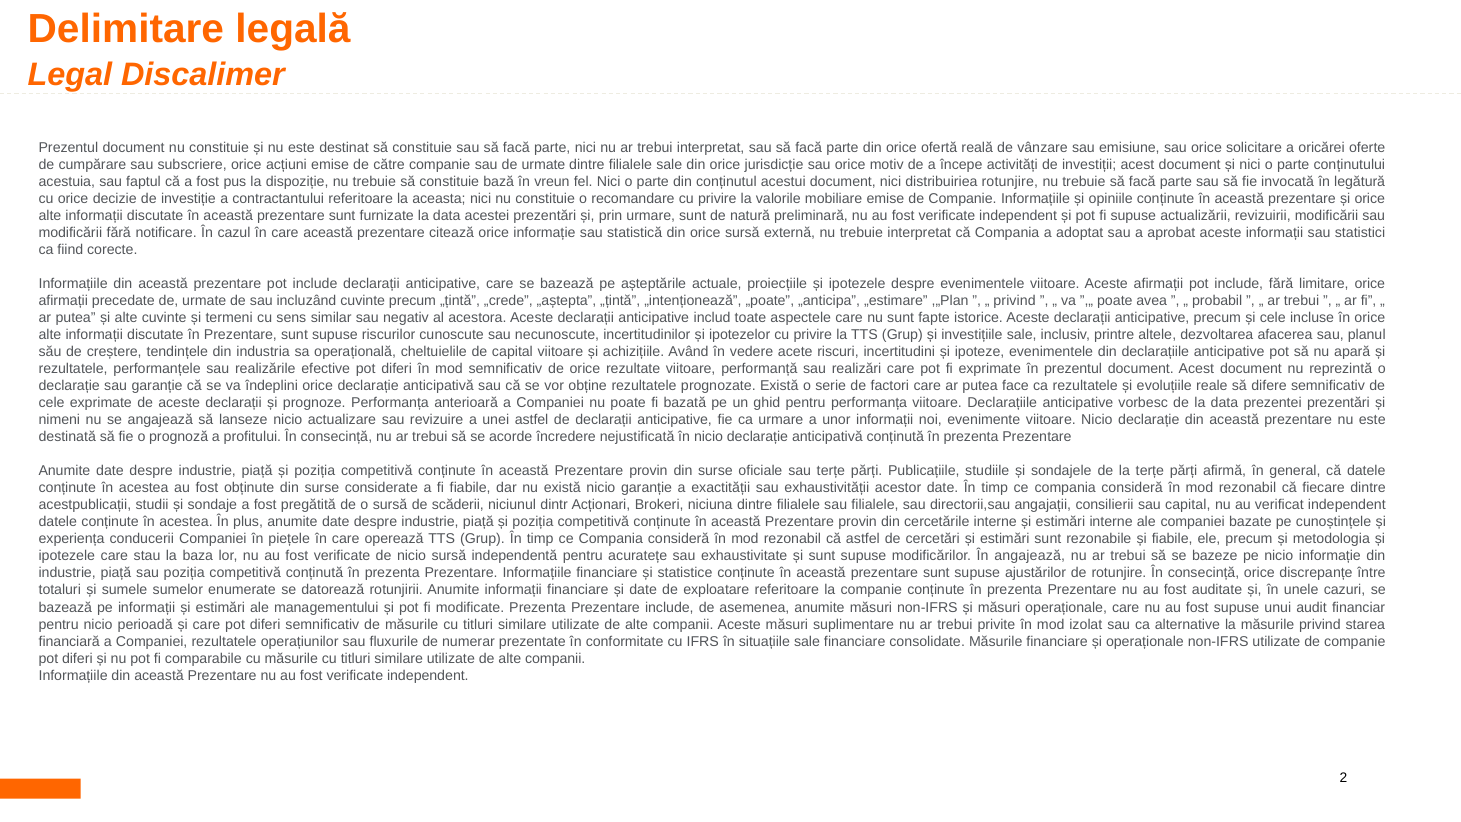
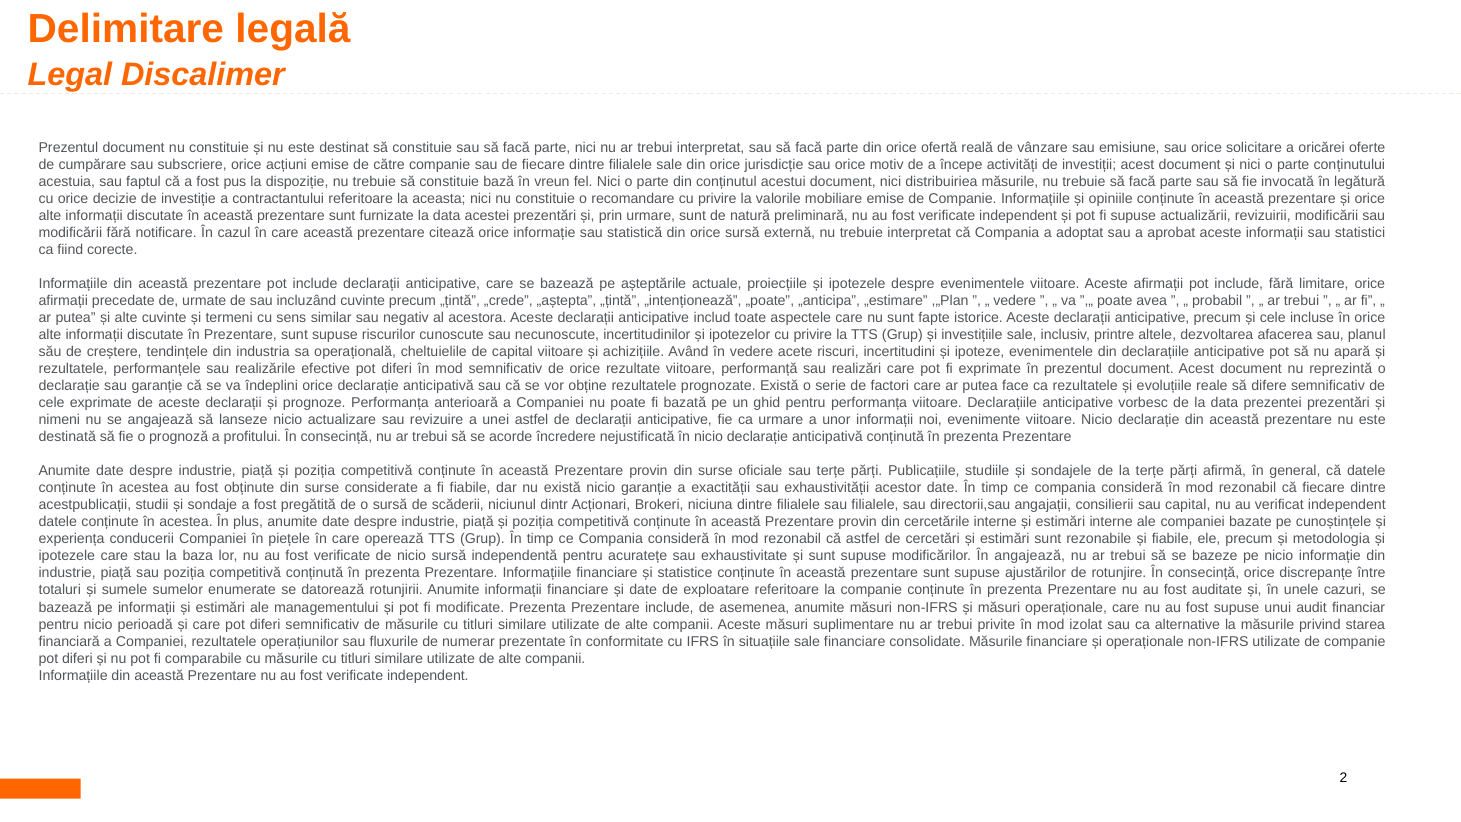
sau de urmate: urmate -> fiecare
distribuiriea rotunjire: rotunjire -> măsurile
privind at (1015, 301): privind -> vedere
